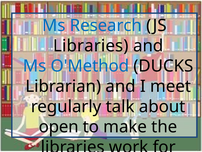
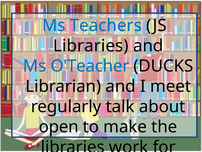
Research: Research -> Teachers
O'Method: O'Method -> O'Teacher
